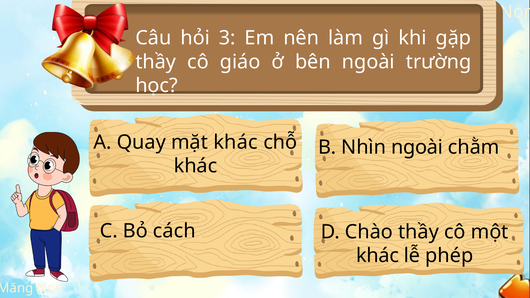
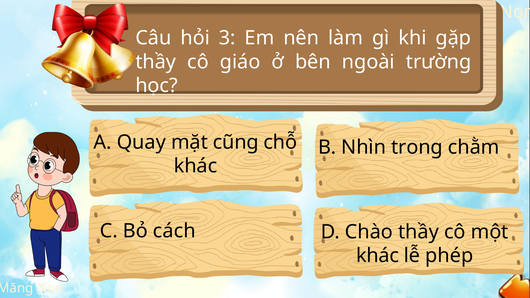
mặt khác: khác -> cũng
Nhìn ngoài: ngoài -> trong
